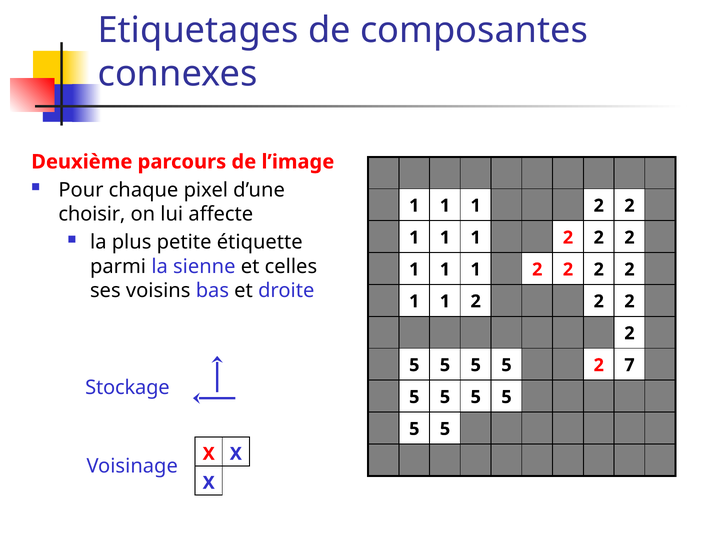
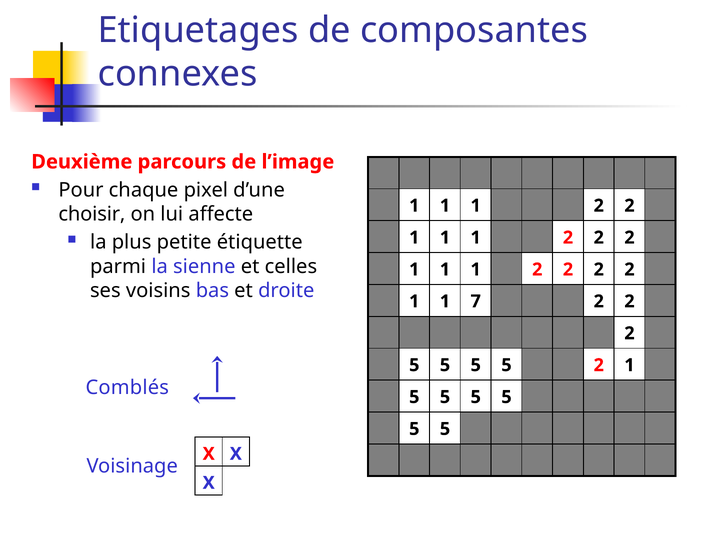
2 at (476, 301): 2 -> 7
5 2 7: 7 -> 1
Stockage: Stockage -> Comblés
